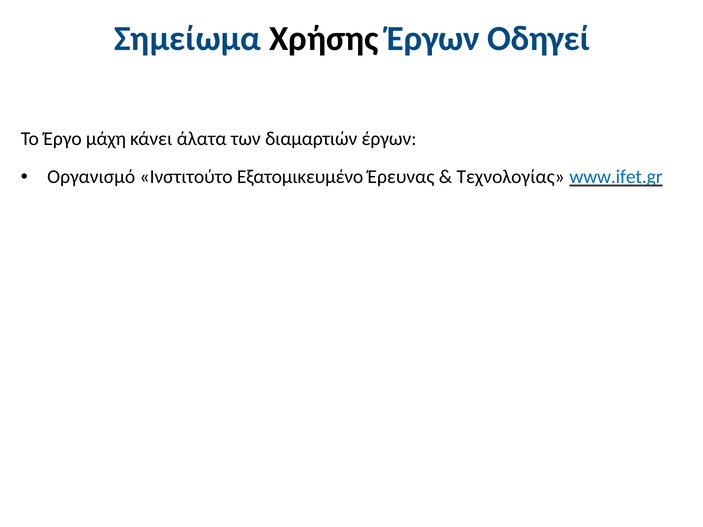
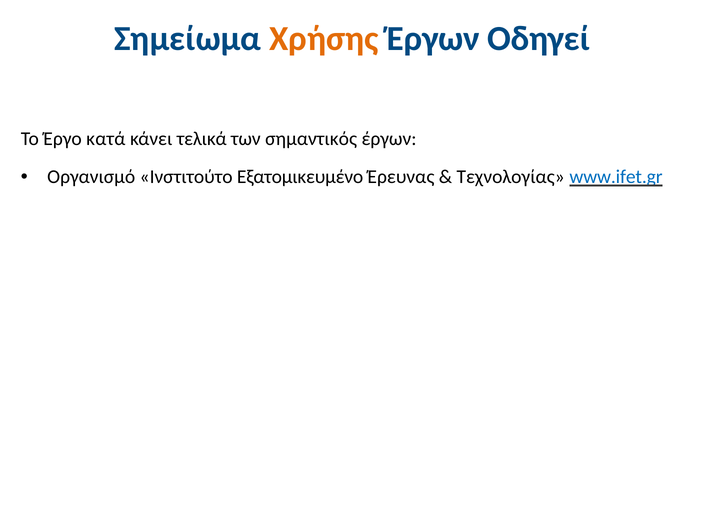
Χρήσης colour: black -> orange
μάχη: μάχη -> κατά
άλατα: άλατα -> τελικά
διαμαρτιών: διαμαρτιών -> σημαντικός
